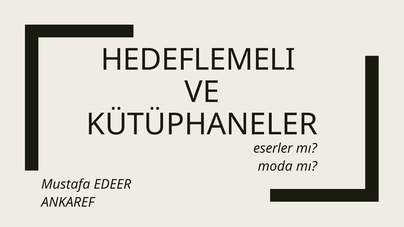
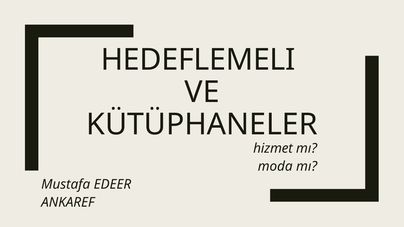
eserler: eserler -> hizmet
